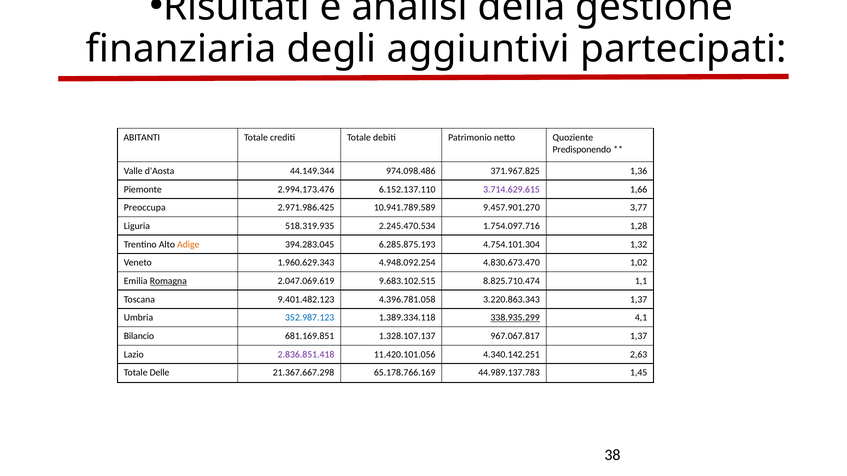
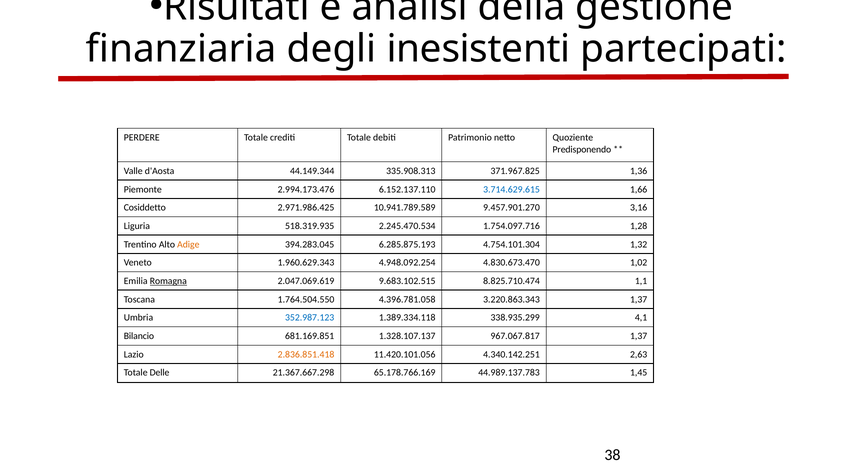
aggiuntivi: aggiuntivi -> inesistenti
ABITANTI: ABITANTI -> PERDERE
974.098.486: 974.098.486 -> 335.908.313
3.714.629.615 colour: purple -> blue
Preoccupa: Preoccupa -> Cosiddetto
3,77: 3,77 -> 3,16
9.401.482.123: 9.401.482.123 -> 1.764.504.550
338.935.299 underline: present -> none
2.836.851.418 colour: purple -> orange
